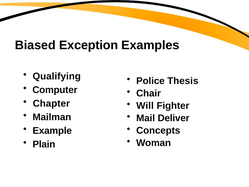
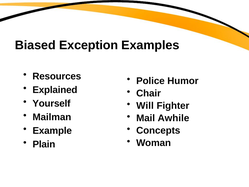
Qualifying: Qualifying -> Resources
Thesis: Thesis -> Humor
Computer: Computer -> Explained
Chapter: Chapter -> Yourself
Deliver: Deliver -> Awhile
